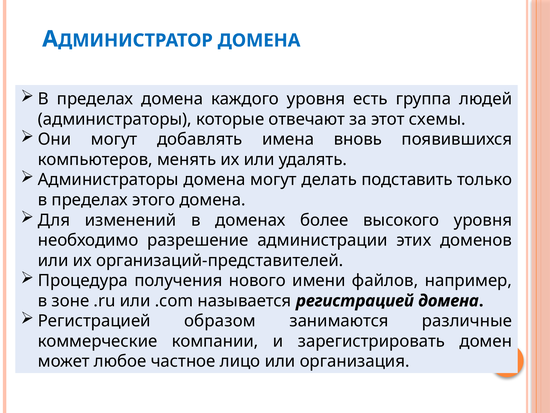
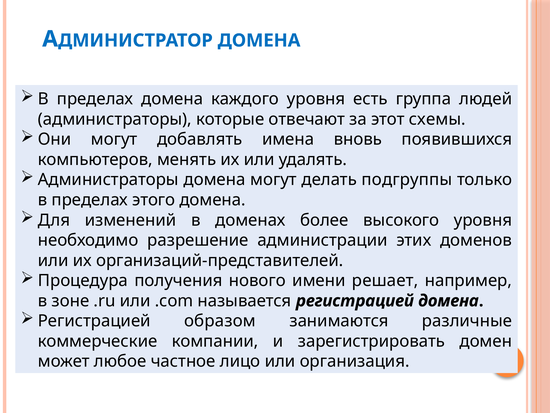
подставить: подставить -> подгруппы
файлов: файлов -> решает
